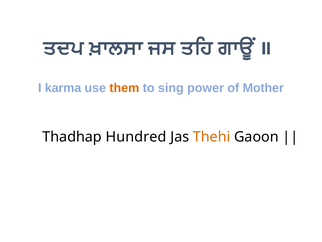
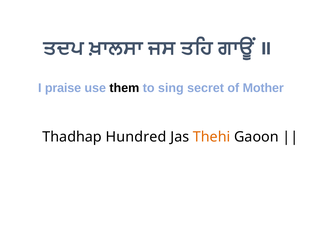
karma: karma -> praise
them colour: orange -> black
power: power -> secret
